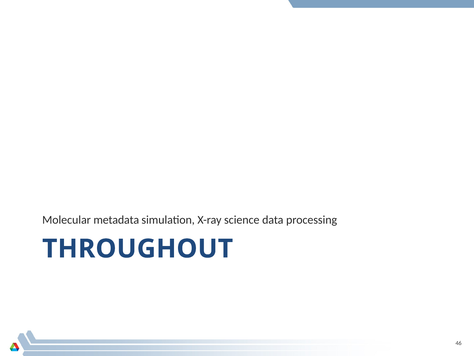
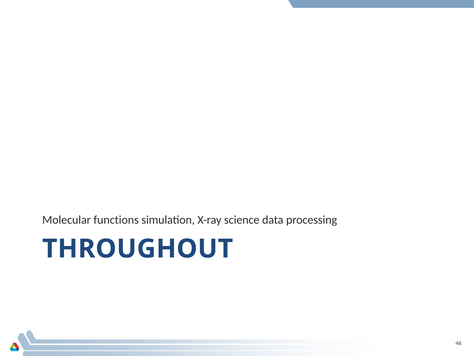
metadata: metadata -> functions
